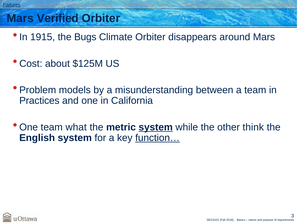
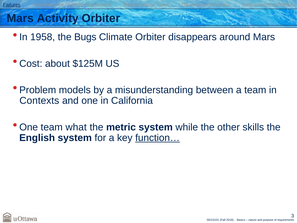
Verified: Verified -> Activity
1915: 1915 -> 1958
Practices: Practices -> Contexts
system at (156, 127) underline: present -> none
think: think -> skills
